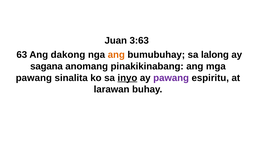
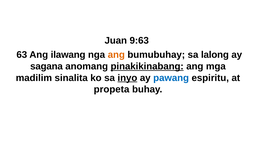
3:63: 3:63 -> 9:63
dakong: dakong -> ilawang
pinakikinabang underline: none -> present
pawang at (34, 78): pawang -> madilim
pawang at (171, 78) colour: purple -> blue
larawan: larawan -> propeta
